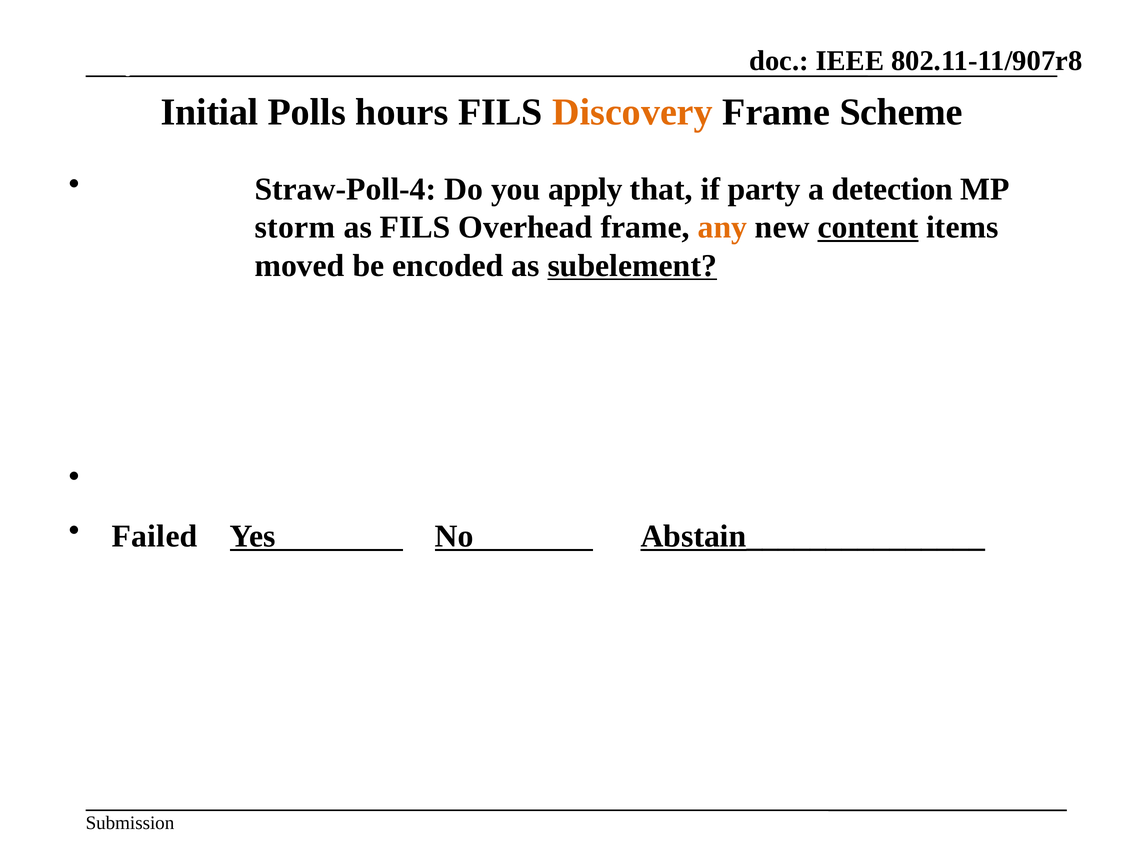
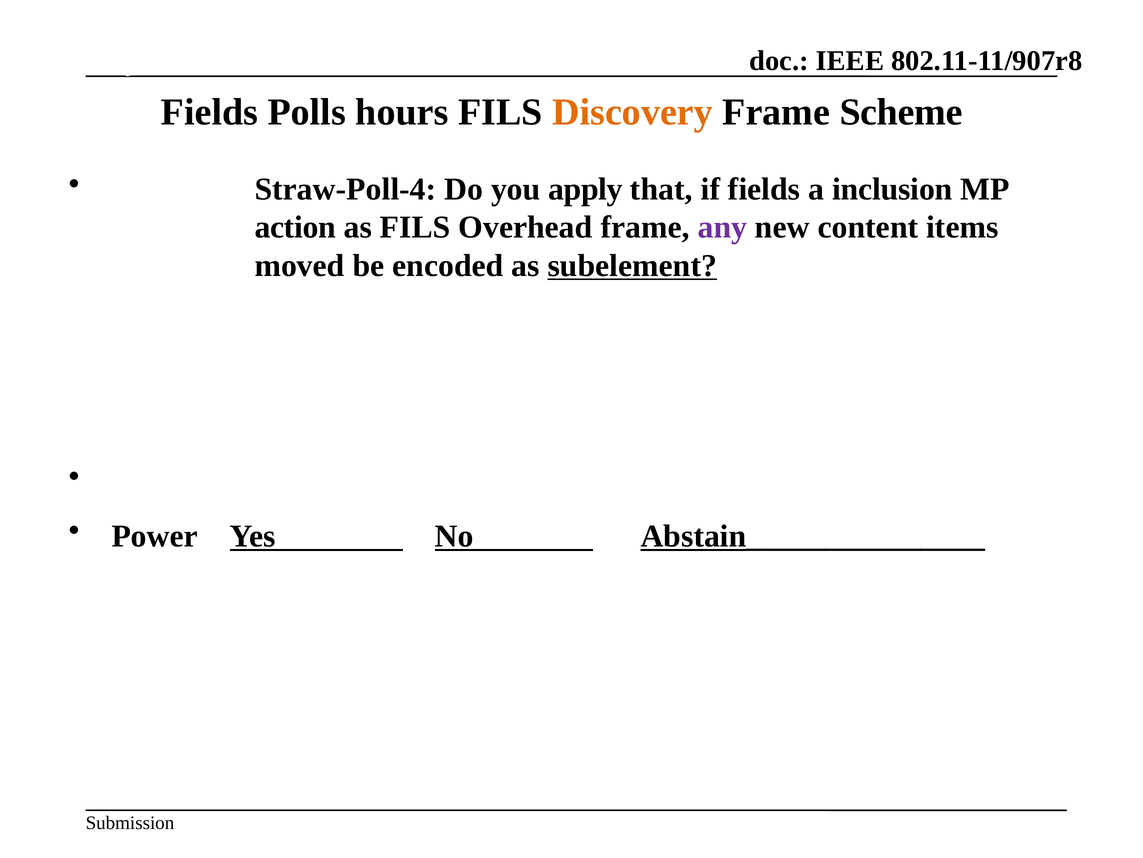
Initial at (210, 112): Initial -> Fields
if party: party -> fields
detection: detection -> inclusion
storm: storm -> action
any colour: orange -> purple
content underline: present -> none
Failed: Failed -> Power
